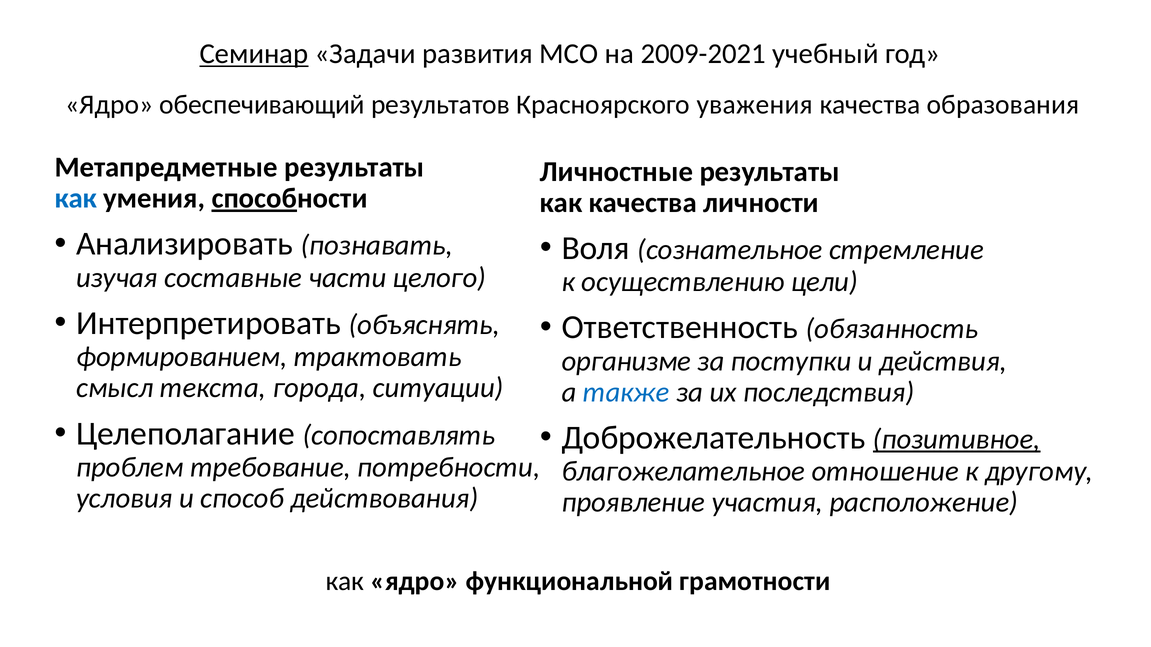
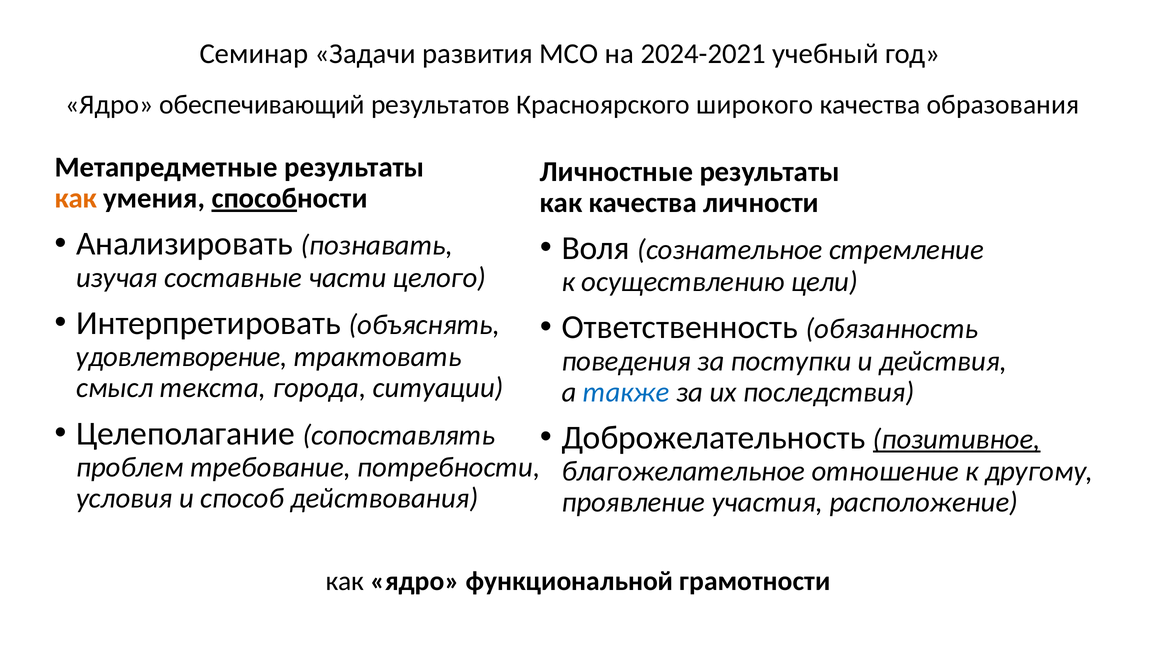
Семинар underline: present -> none
2009-2021: 2009-2021 -> 2024-2021
уважения: уважения -> широкого
как at (76, 198) colour: blue -> orange
формированием: формированием -> удовлетворение
организме: организме -> поведения
